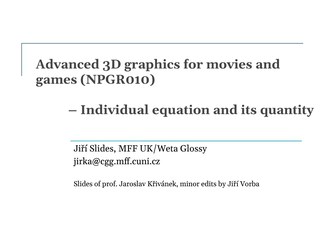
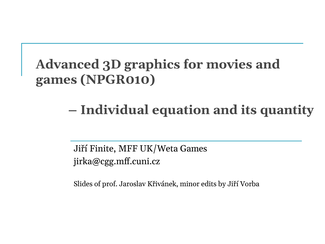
Jiří Slides: Slides -> Finite
UK/Weta Glossy: Glossy -> Games
